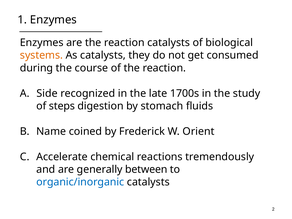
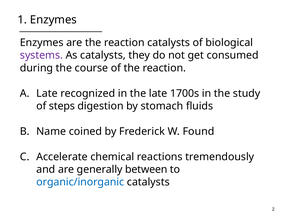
systems colour: orange -> purple
Side at (47, 93): Side -> Late
Orient: Orient -> Found
